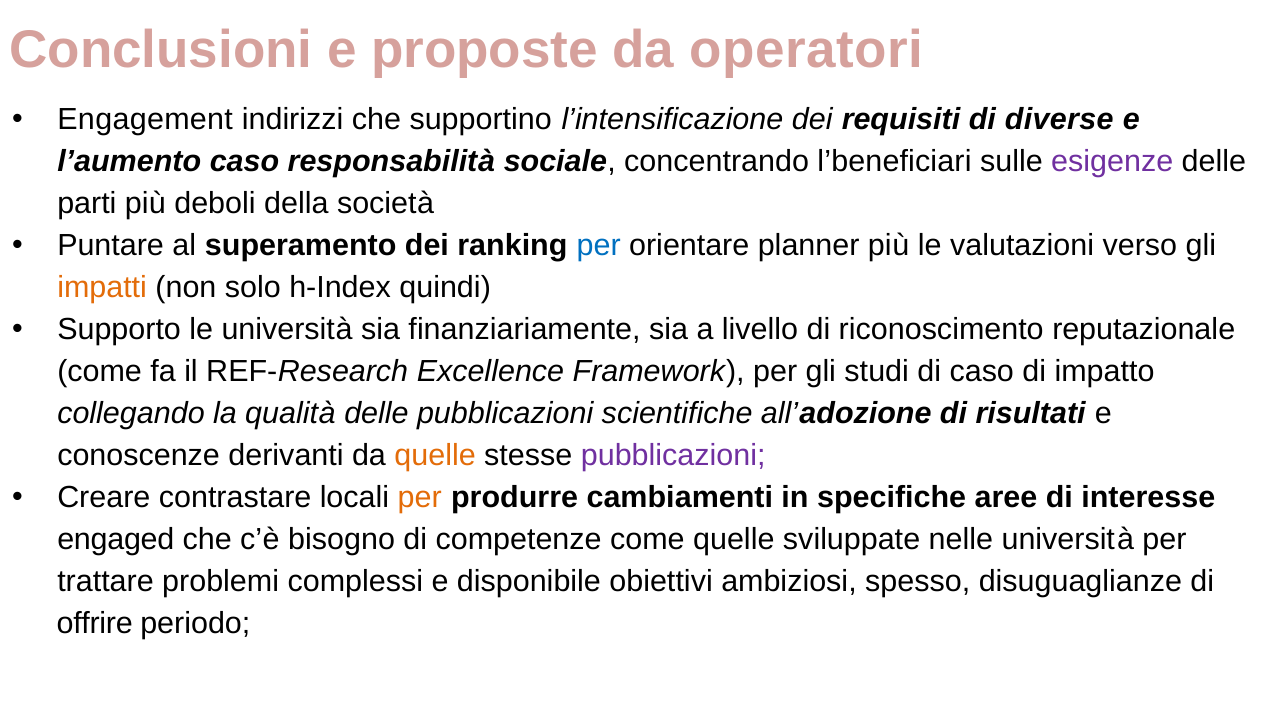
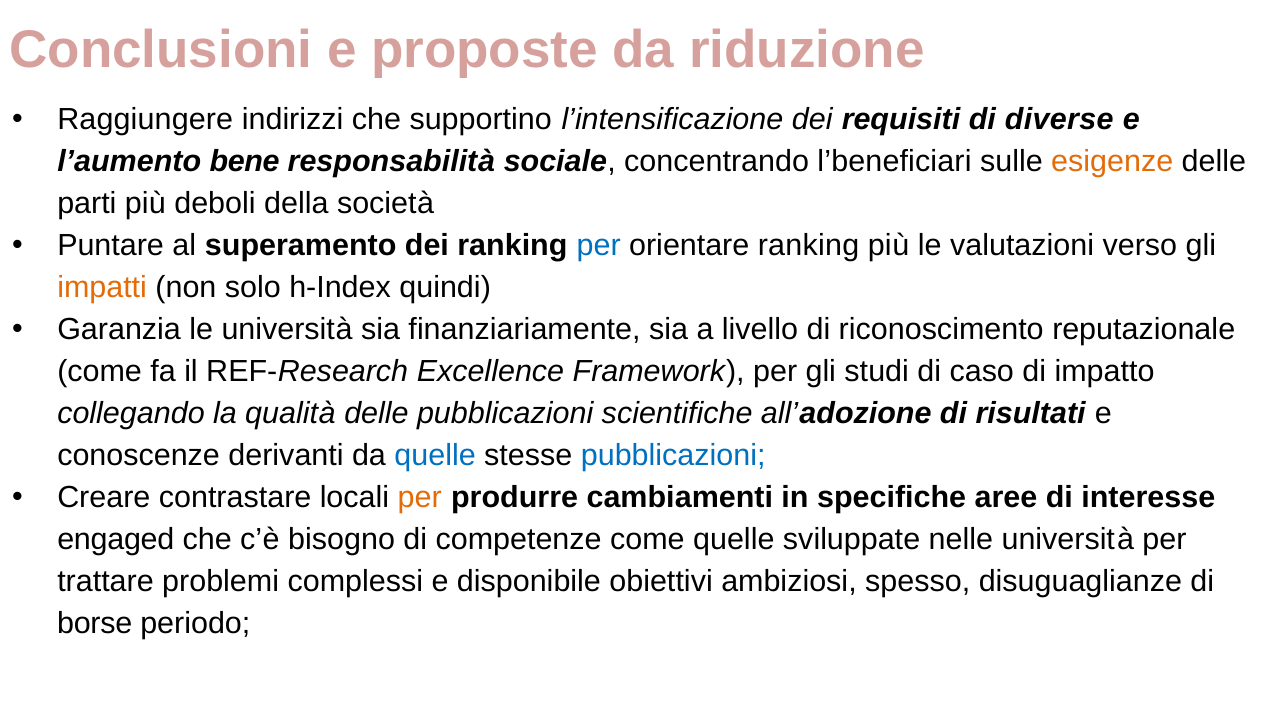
operatori: operatori -> riduzione
Engagement: Engagement -> Raggiungere
l’aumento caso: caso -> bene
esigenze colour: purple -> orange
orientare planner: planner -> ranking
Supporto: Supporto -> Garanzia
quelle at (435, 456) colour: orange -> blue
pubblicazioni at (673, 456) colour: purple -> blue
offrire: offrire -> borse
